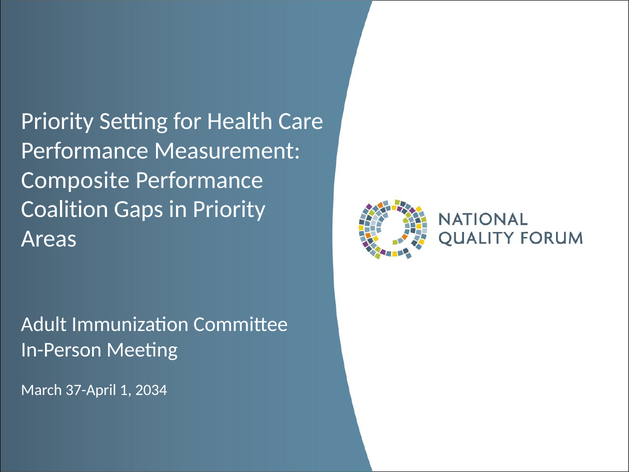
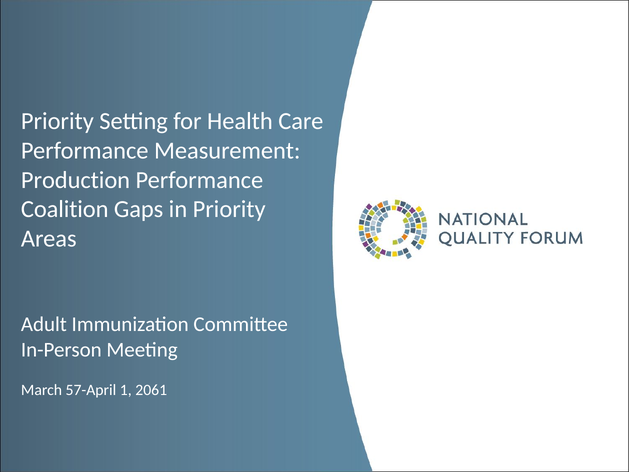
Composite: Composite -> Production
37-April: 37-April -> 57-April
2034: 2034 -> 2061
